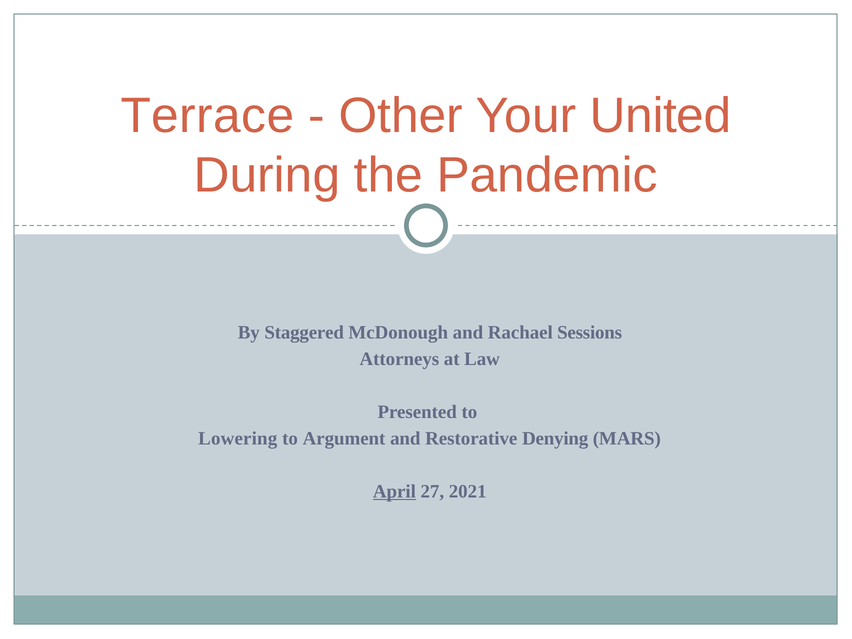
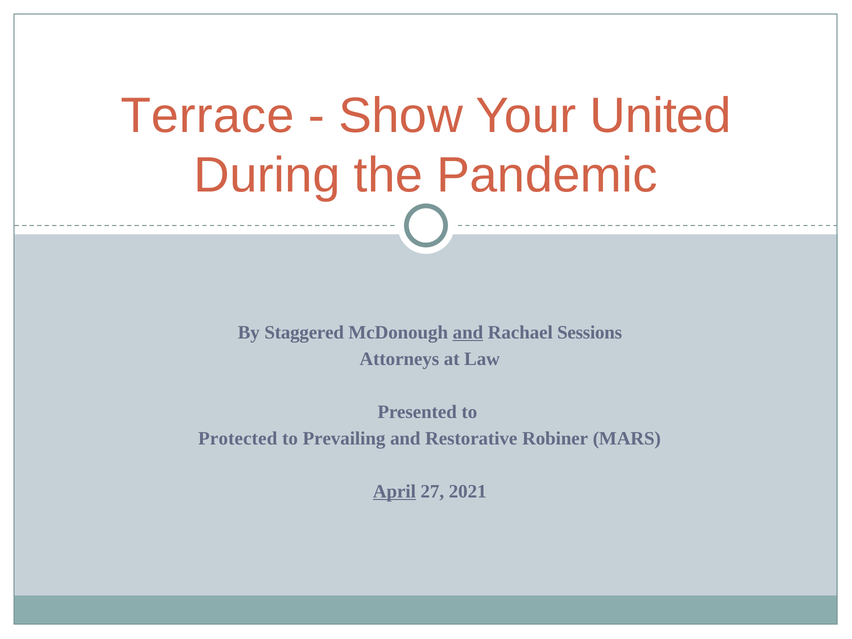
Other: Other -> Show
and at (468, 333) underline: none -> present
Lowering: Lowering -> Protected
Argument: Argument -> Prevailing
Denying: Denying -> Robiner
